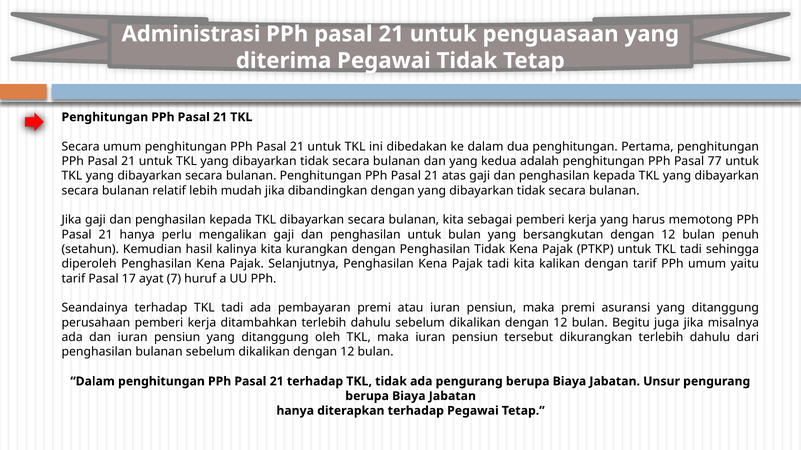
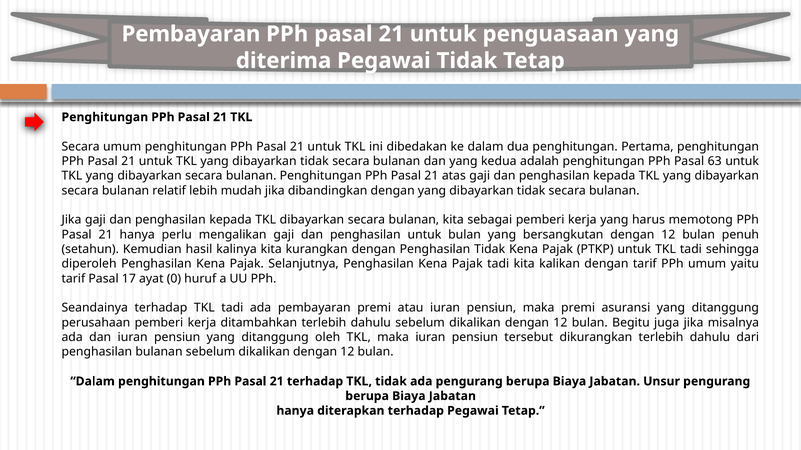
Administrasi at (191, 34): Administrasi -> Pembayaran
77: 77 -> 63
7: 7 -> 0
